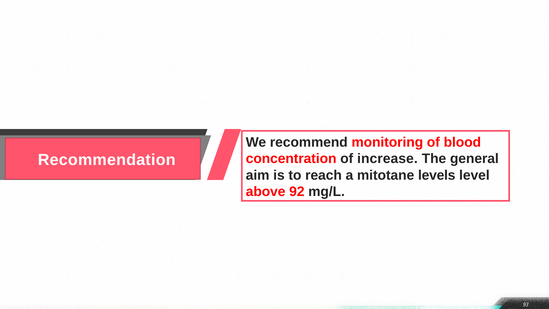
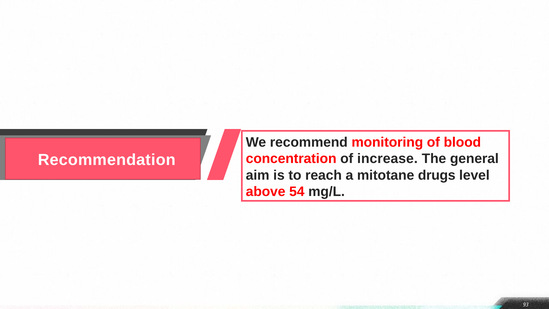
levels: levels -> drugs
92: 92 -> 54
